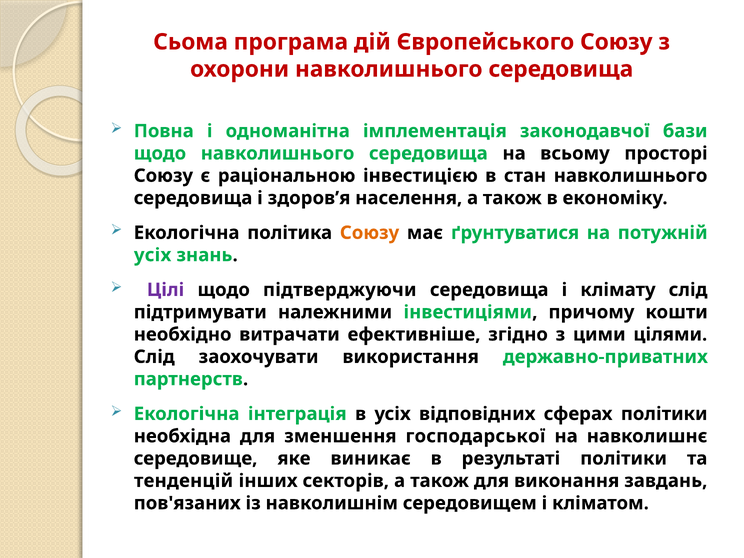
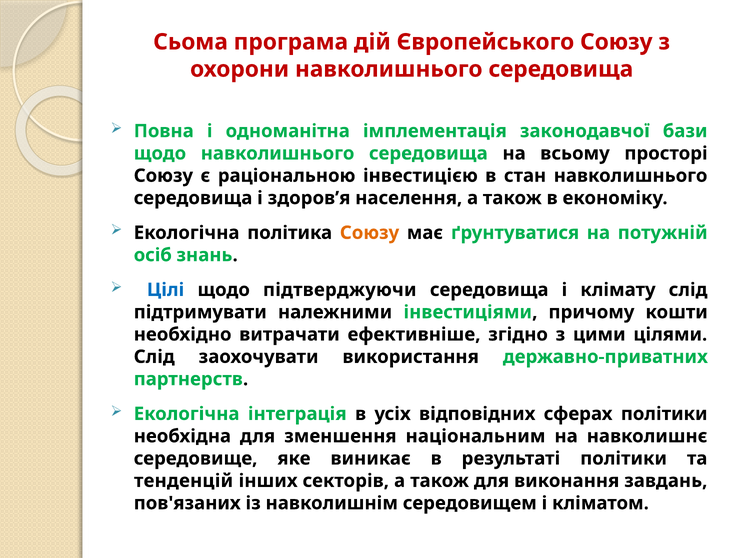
усіх at (153, 255): усіх -> осіб
Цілі colour: purple -> blue
господарської: господарської -> національним
